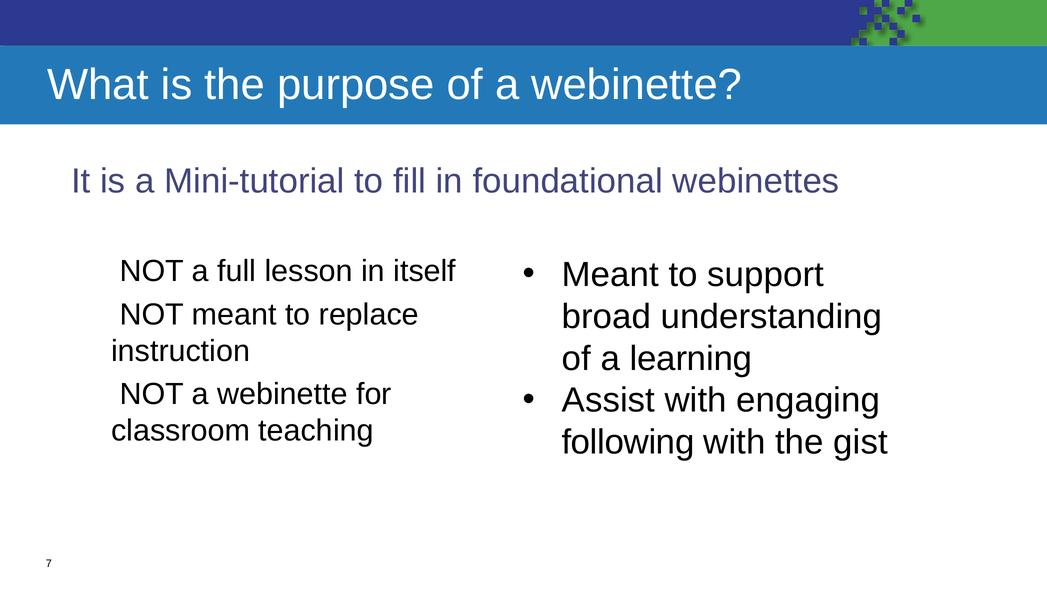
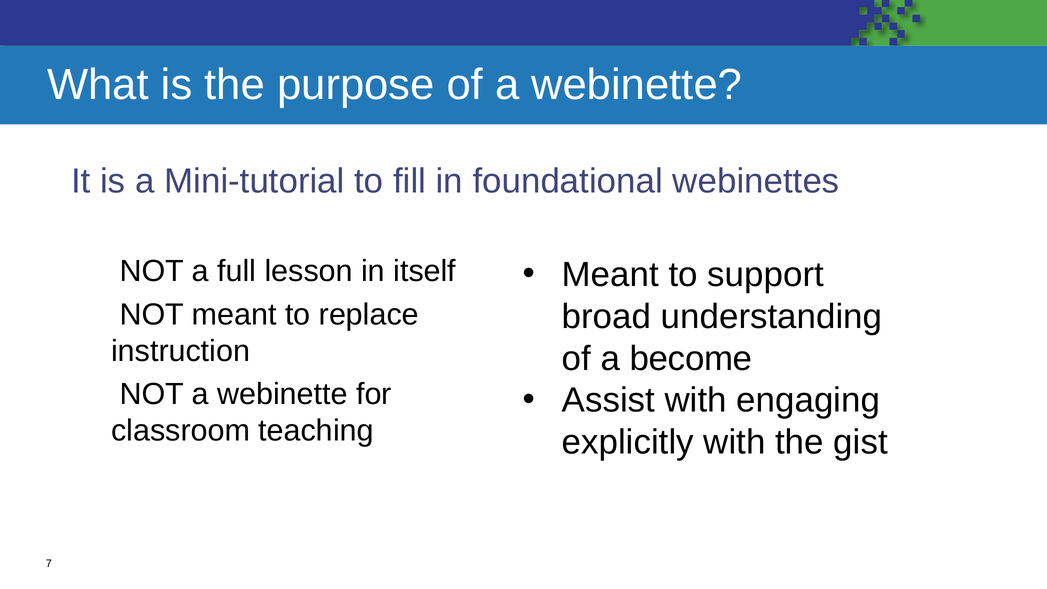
learning: learning -> become
following: following -> explicitly
